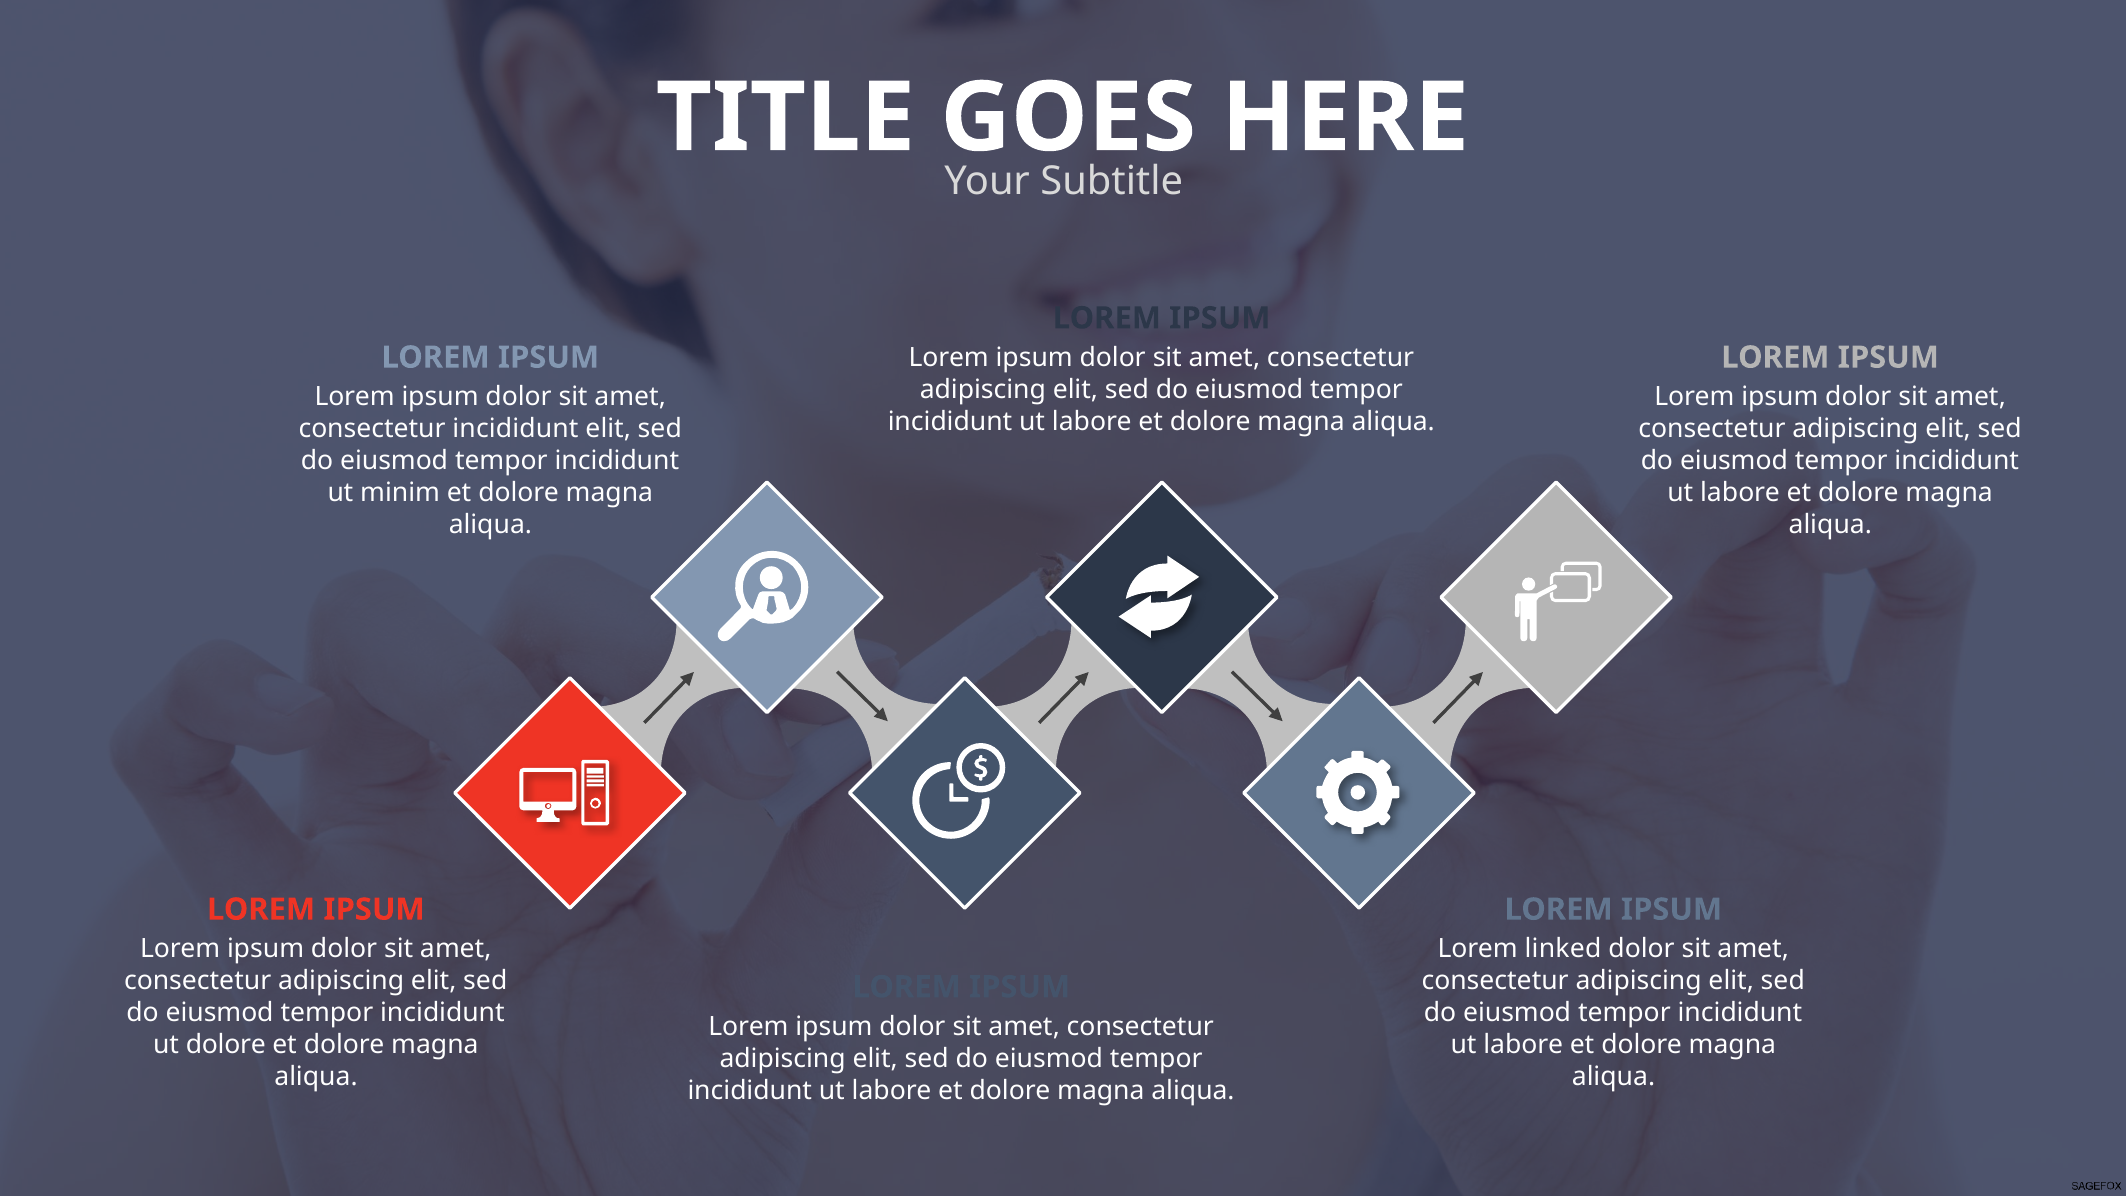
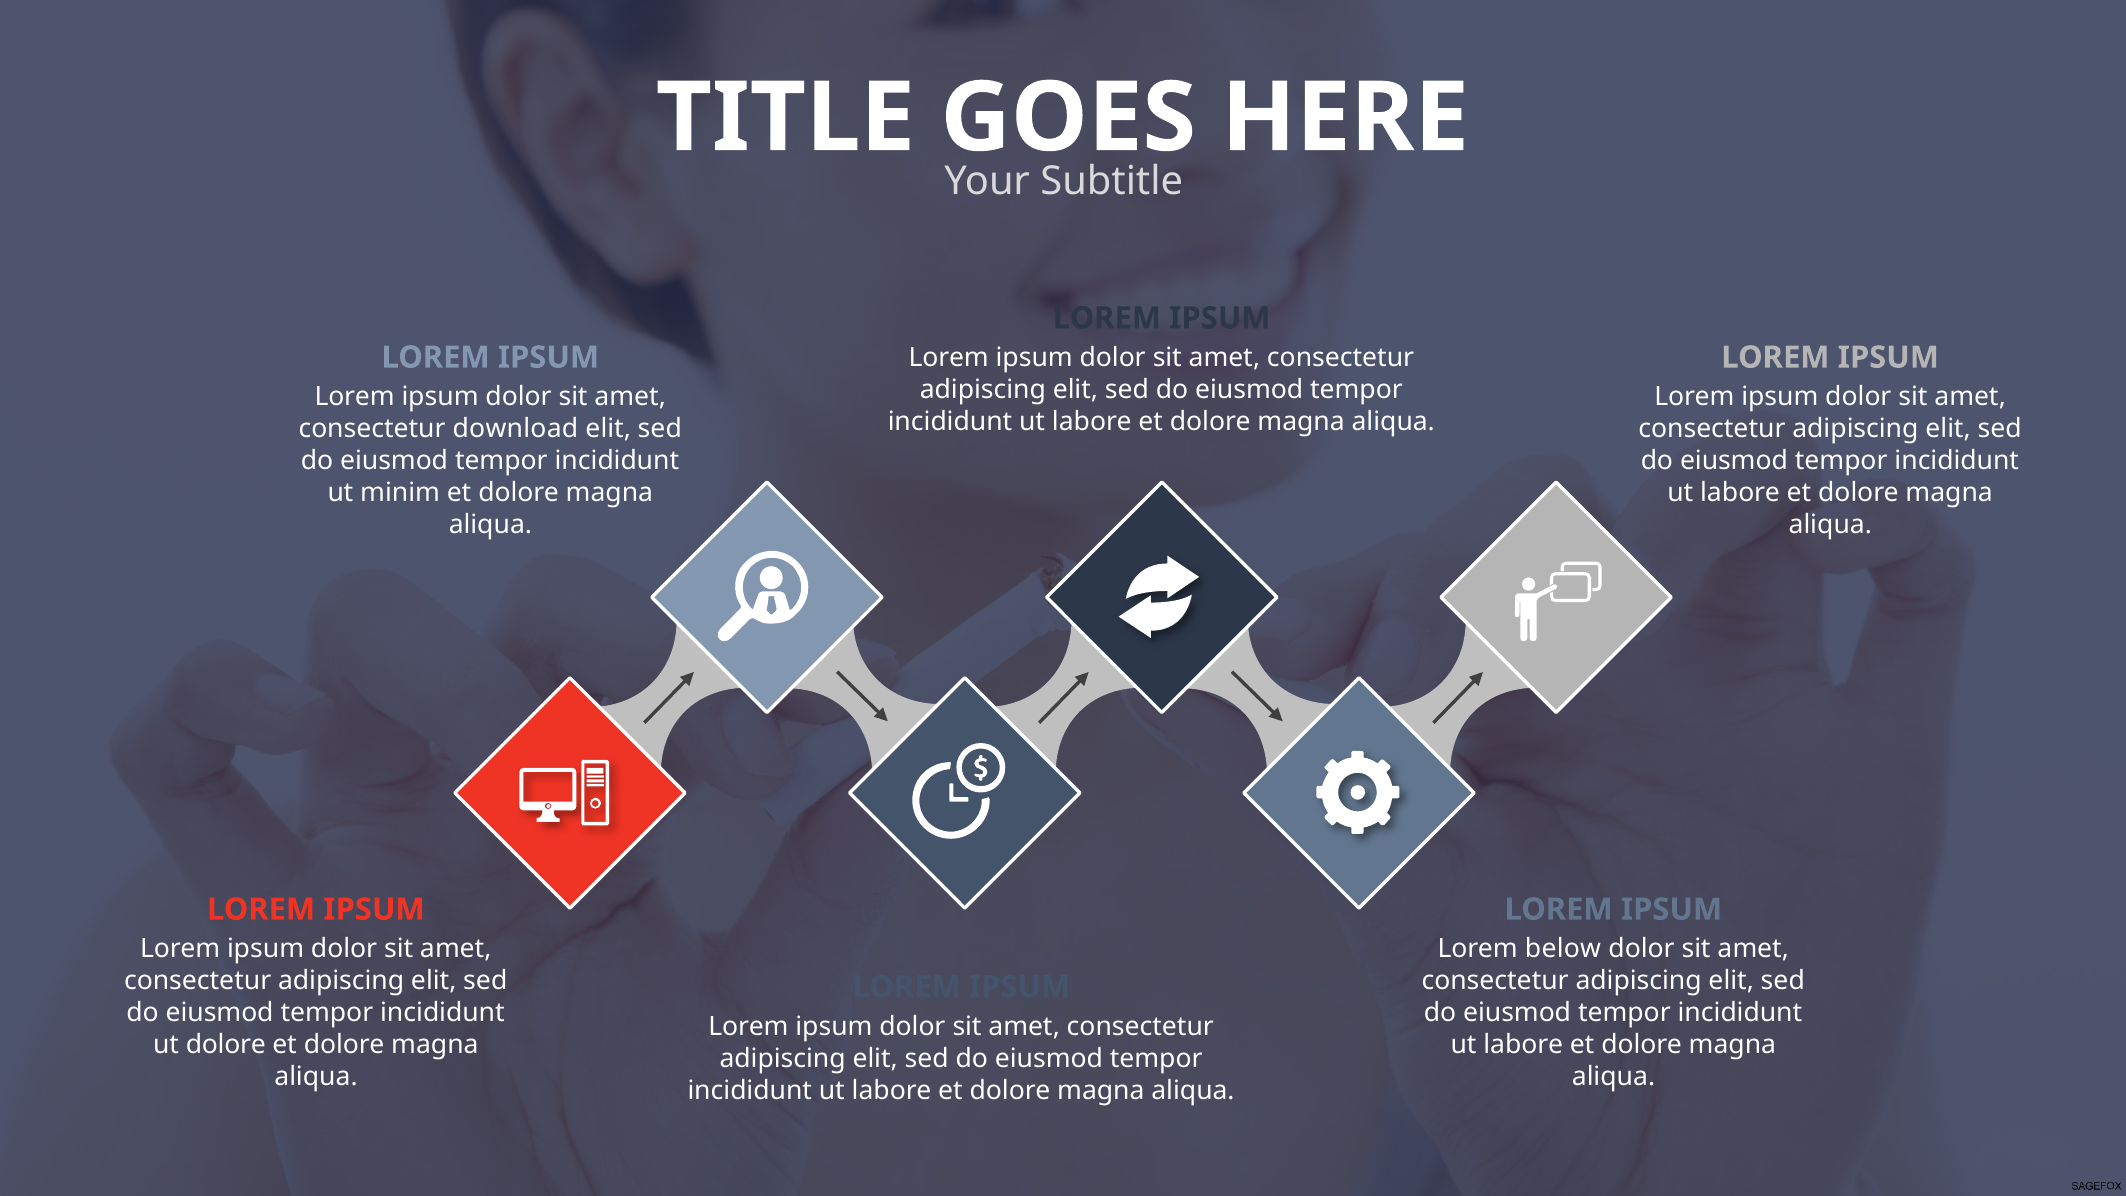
consectetur incididunt: incididunt -> download
linked: linked -> below
